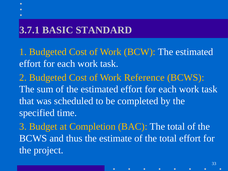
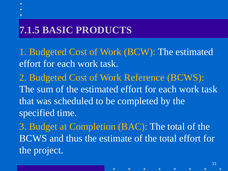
3.7.1: 3.7.1 -> 7.1.5
STANDARD: STANDARD -> PRODUCTS
